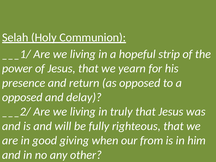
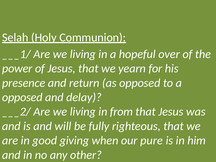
strip: strip -> over
truly: truly -> from
from: from -> pure
